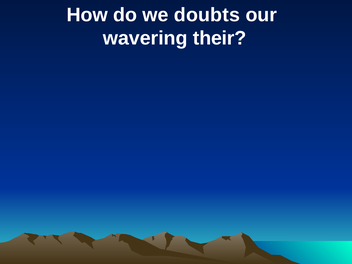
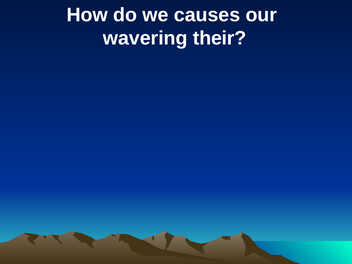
doubts: doubts -> causes
